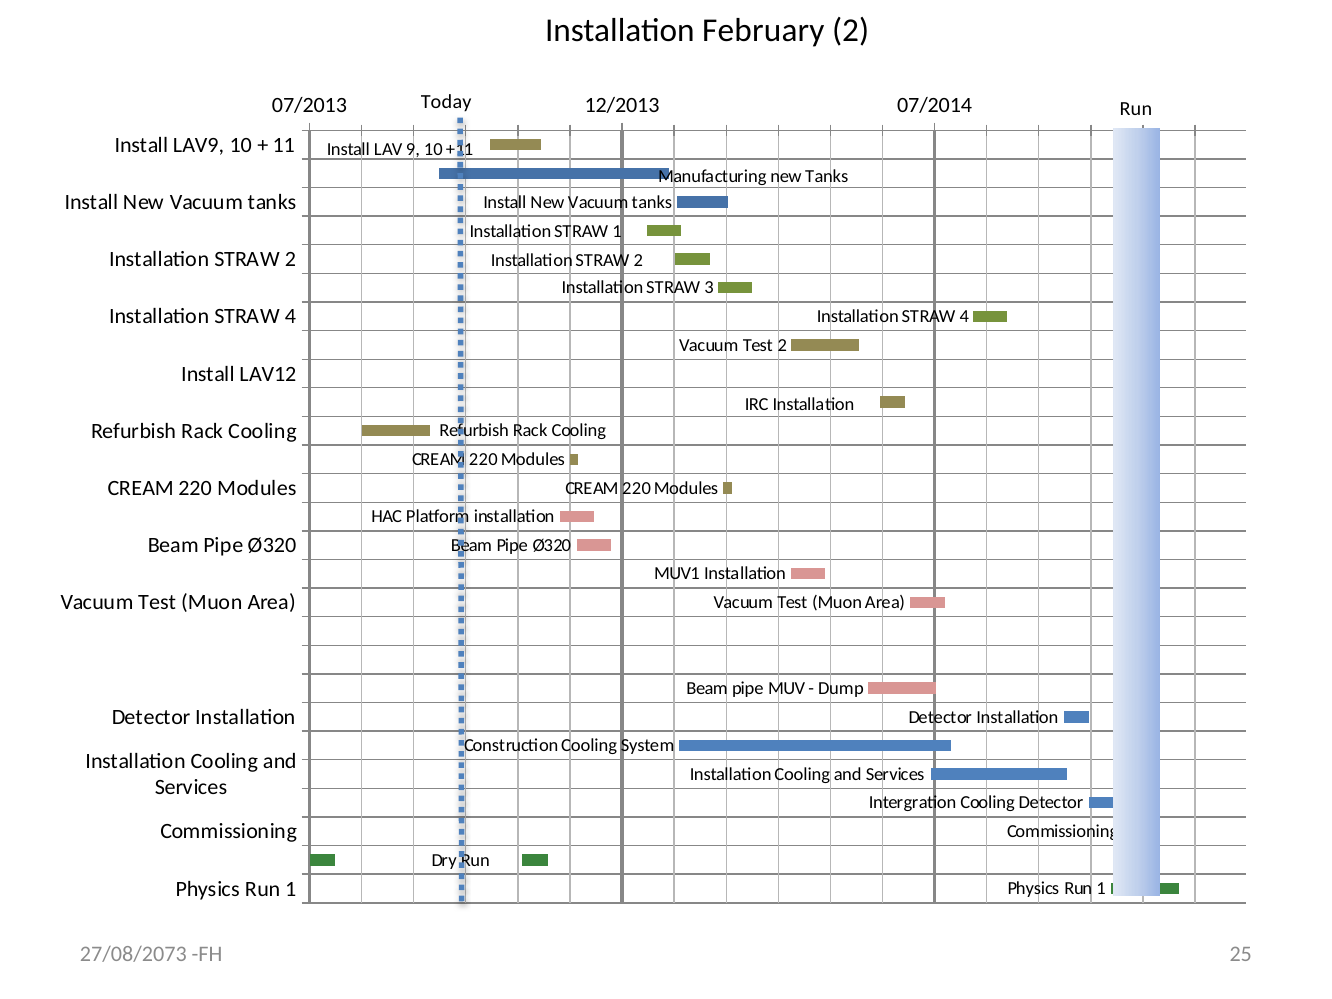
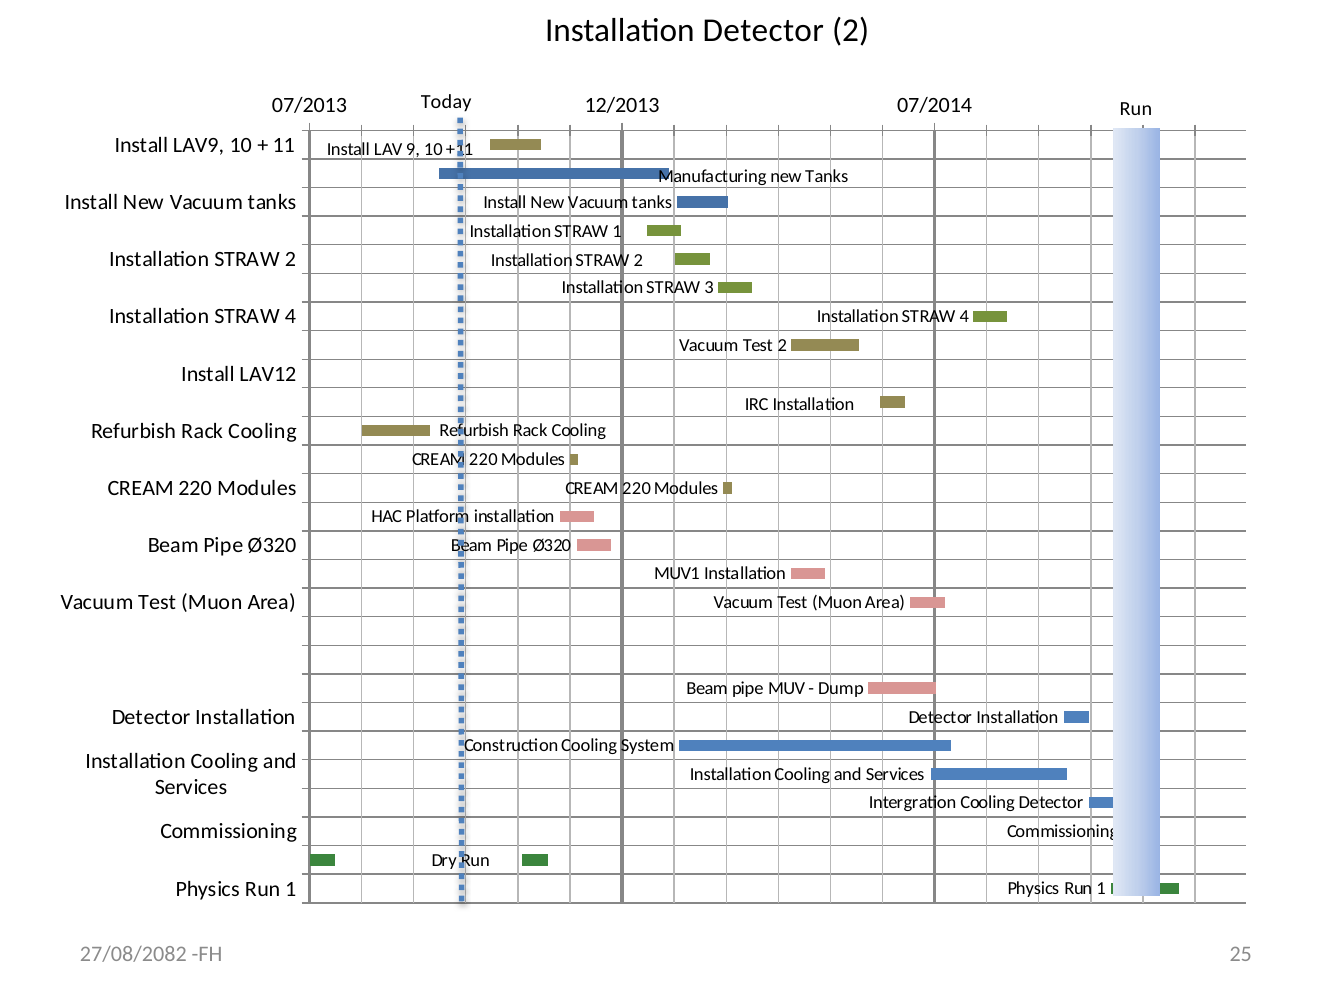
Installation February: February -> Detector
27/08/2073: 27/08/2073 -> 27/08/2082
